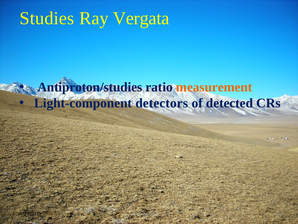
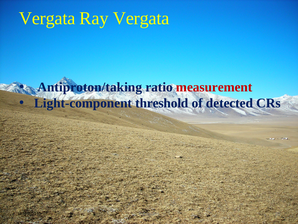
Studies at (47, 18): Studies -> Vergata
Antiproton/studies: Antiproton/studies -> Antiproton/taking
measurement colour: orange -> red
detectors: detectors -> threshold
